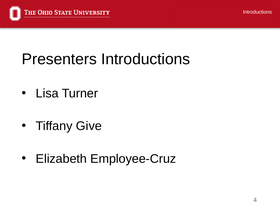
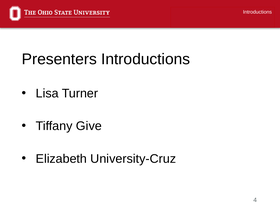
Employee-Cruz: Employee-Cruz -> University-Cruz
